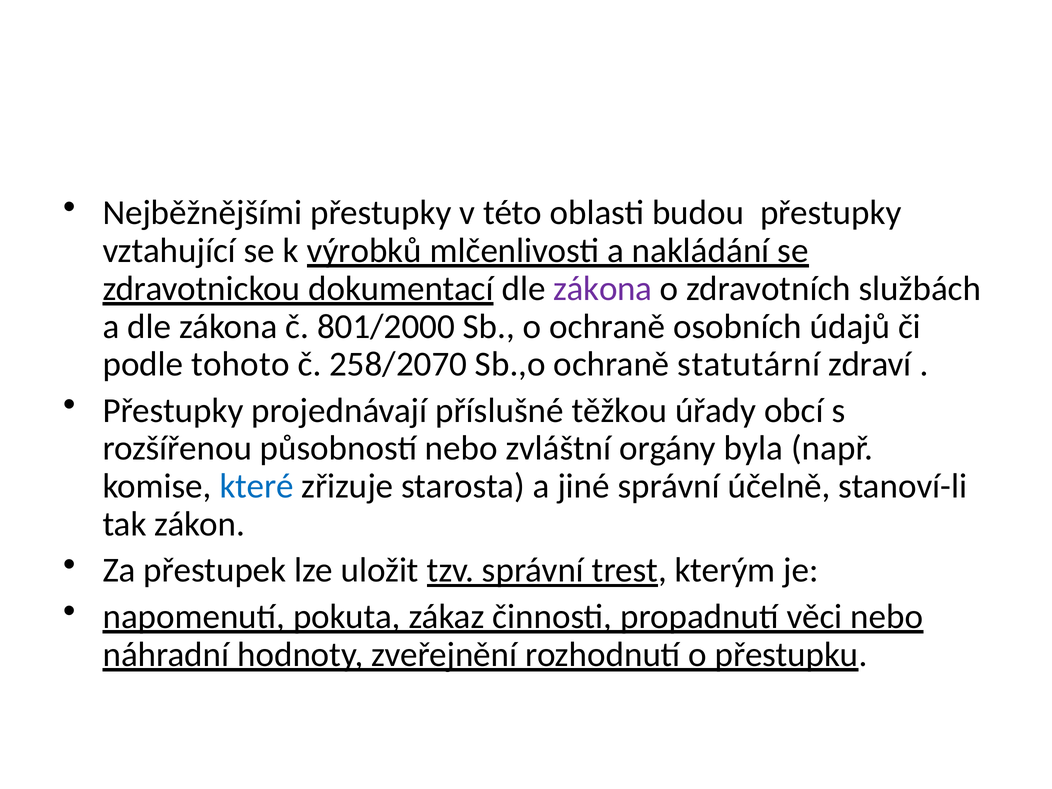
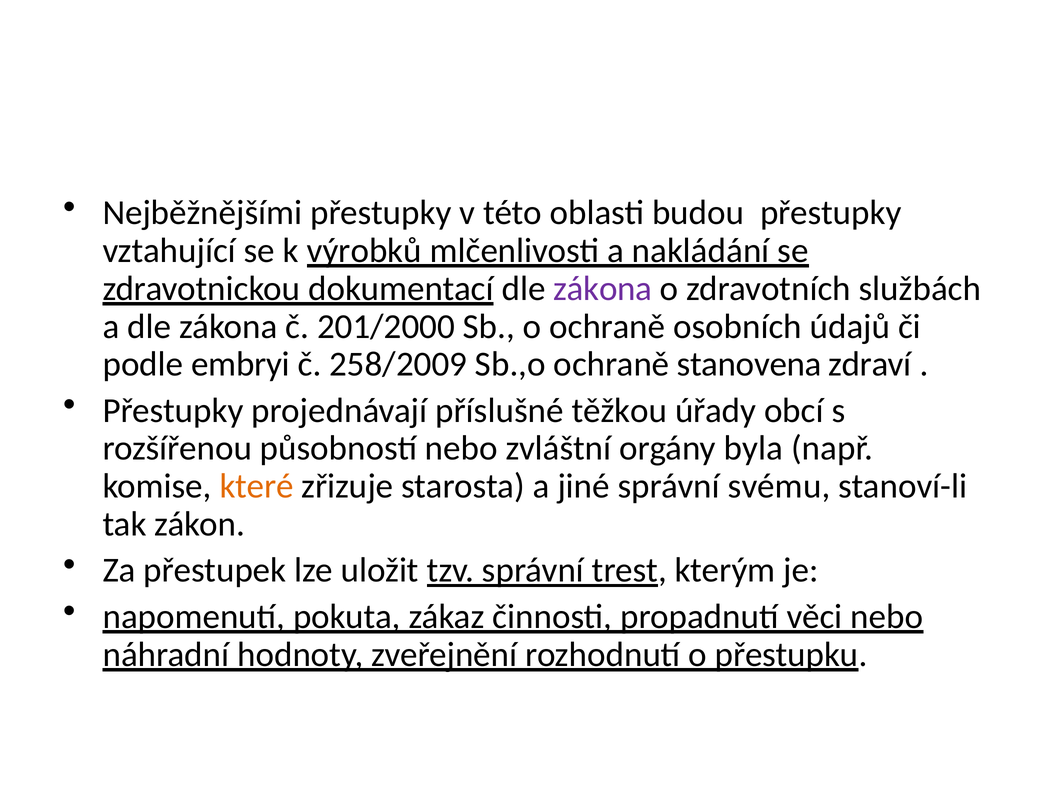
801/2000: 801/2000 -> 201/2000
tohoto: tohoto -> embryi
258/2070: 258/2070 -> 258/2009
statutární: statutární -> stanovena
které colour: blue -> orange
účelně: účelně -> svému
